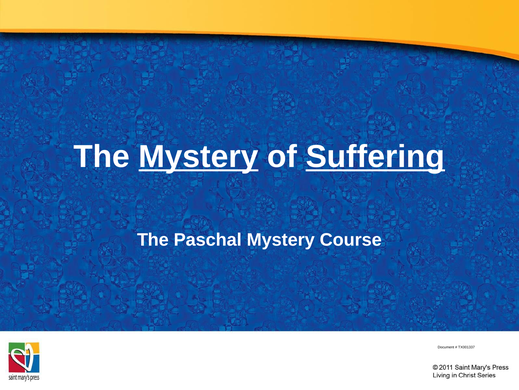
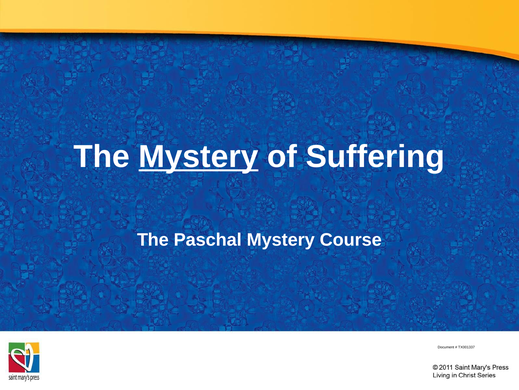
Suffering underline: present -> none
